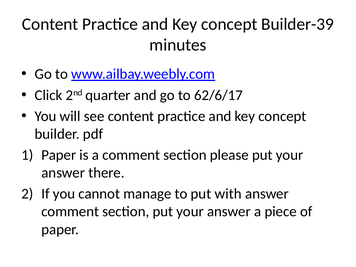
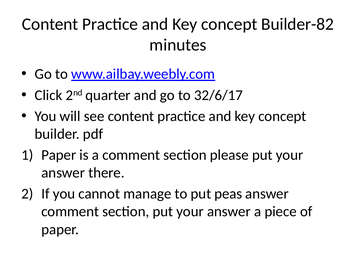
Builder-39: Builder-39 -> Builder-82
62/6/17: 62/6/17 -> 32/6/17
with: with -> peas
